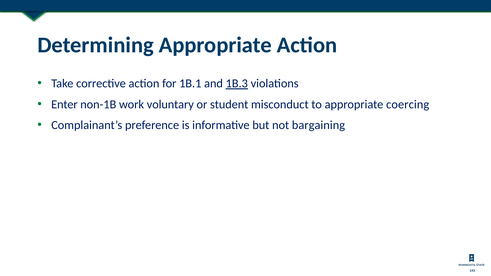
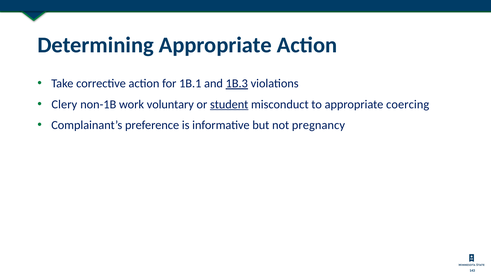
Enter: Enter -> Clery
student underline: none -> present
bargaining: bargaining -> pregnancy
